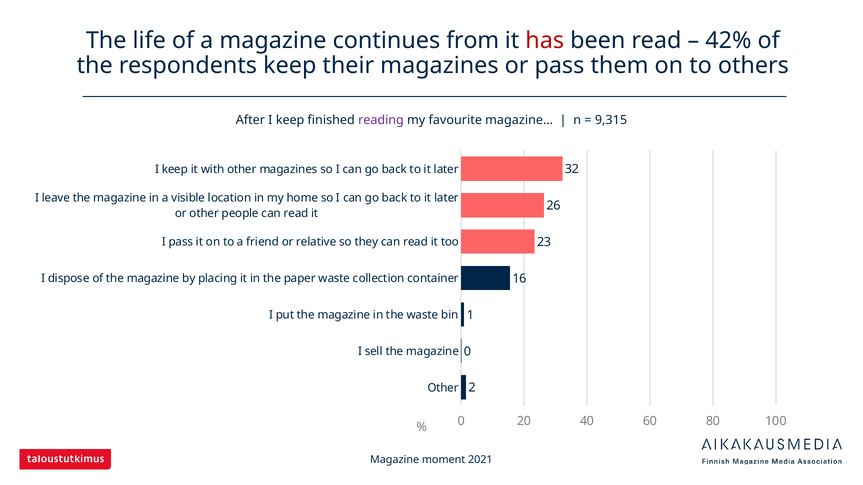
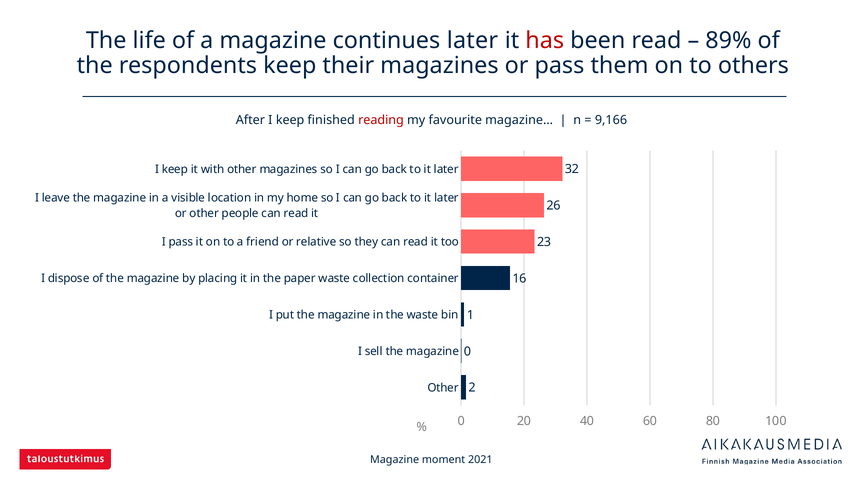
continues from: from -> later
42%: 42% -> 89%
reading colour: purple -> red
9,315: 9,315 -> 9,166
